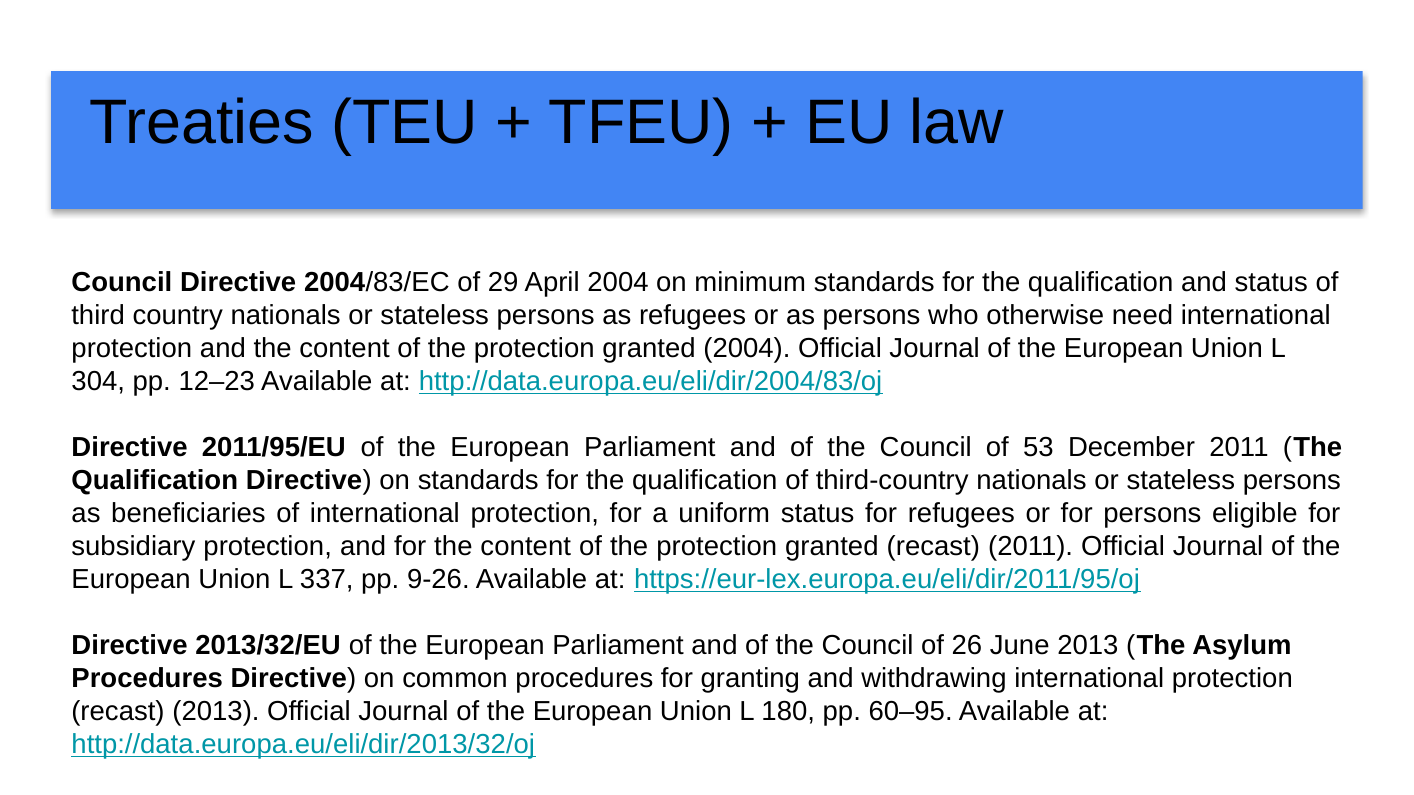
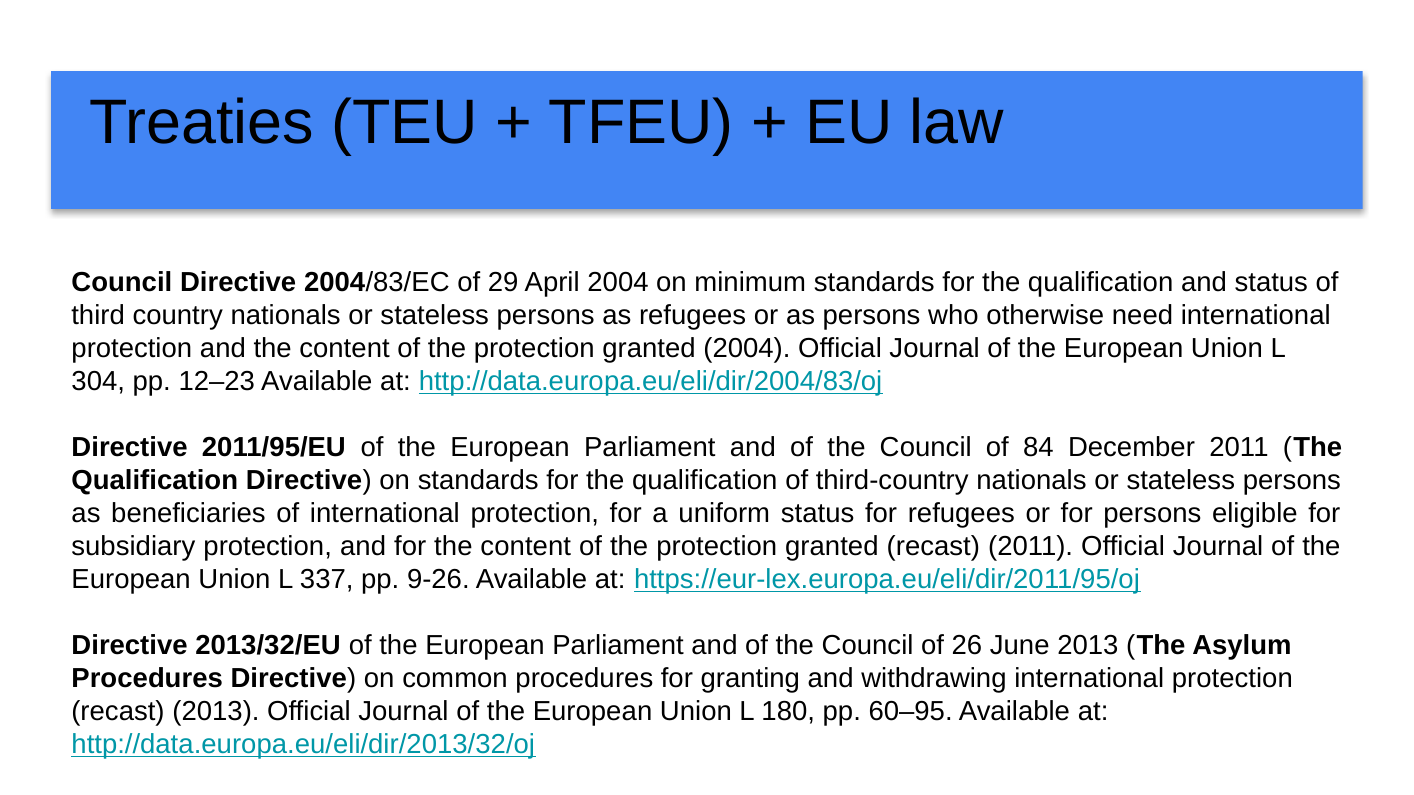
53: 53 -> 84
